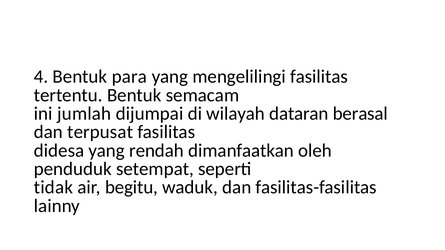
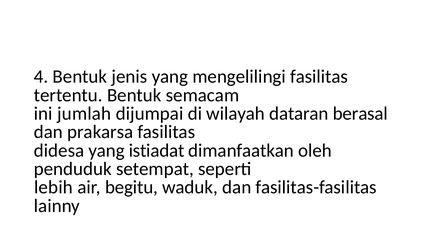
para: para -> jenis
terpusat: terpusat -> prakarsa
rendah: rendah -> istiadat
tidak: tidak -> lebih
